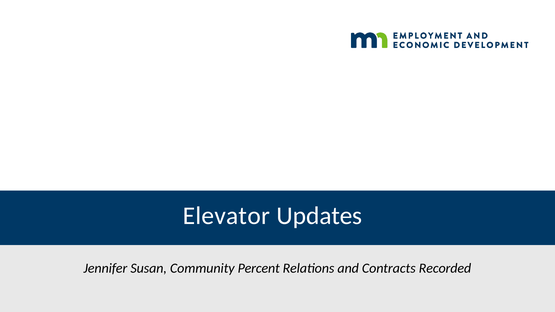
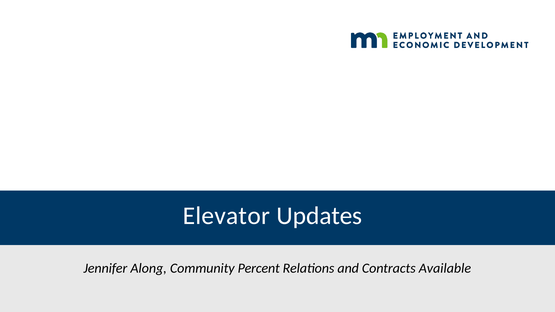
Susan: Susan -> Along
Recorded: Recorded -> Available
